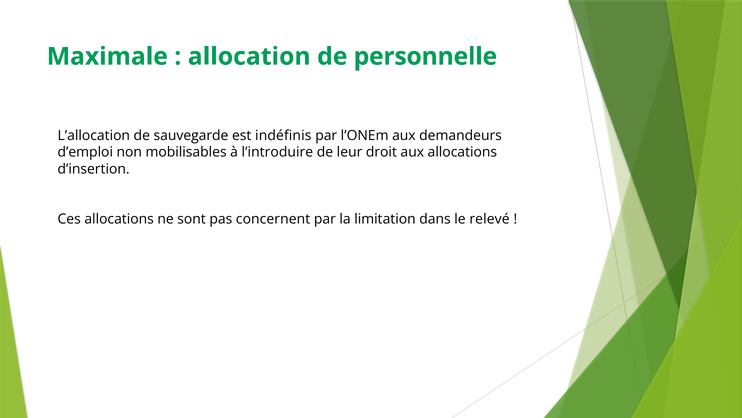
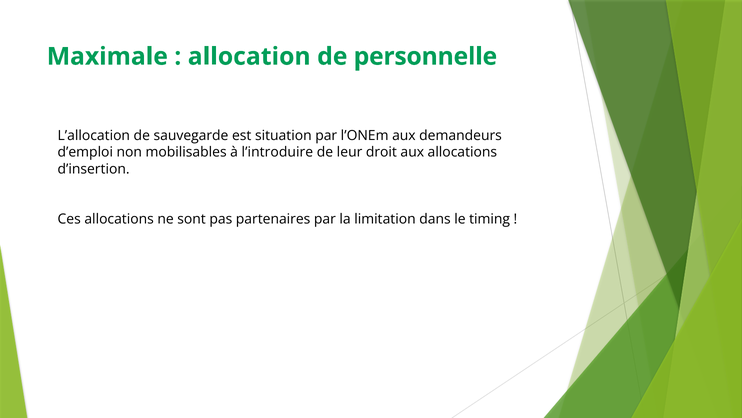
indéfinis: indéfinis -> situation
concernent: concernent -> partenaires
relevé: relevé -> timing
